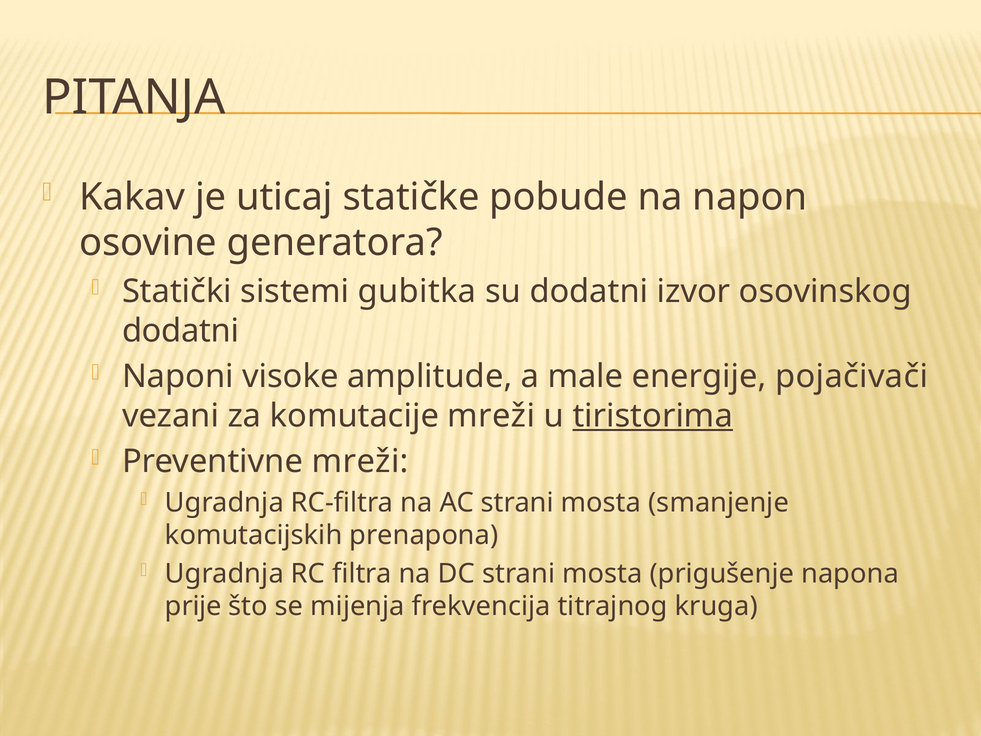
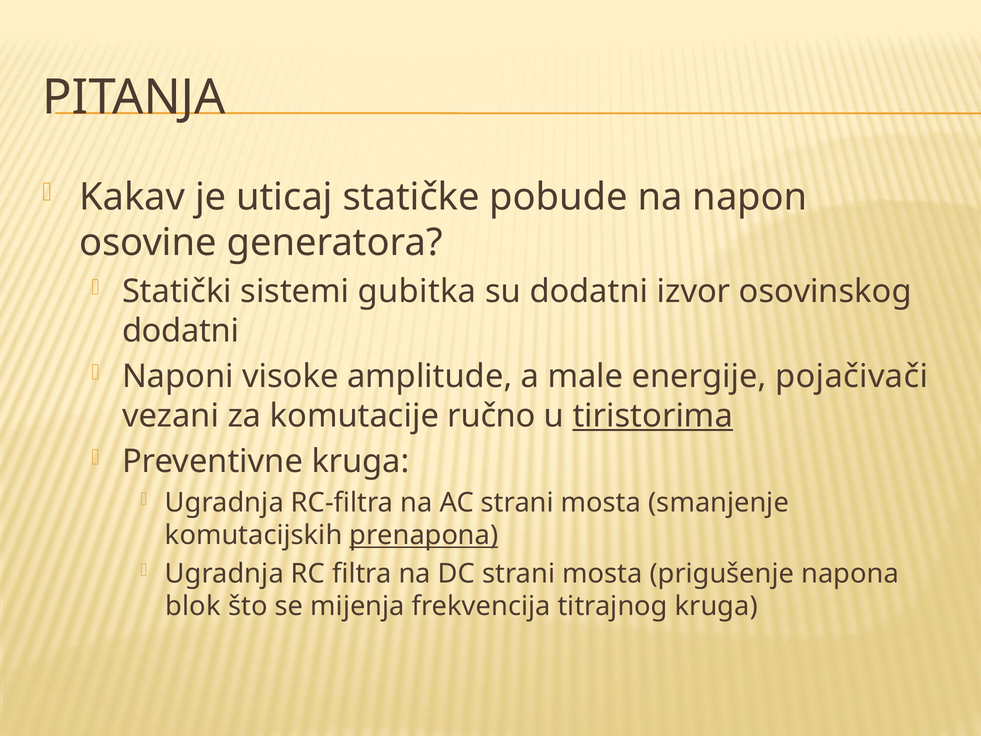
komutacije mreži: mreži -> ručno
Preventivne mreži: mreži -> kruga
prenapona underline: none -> present
prije: prije -> blok
